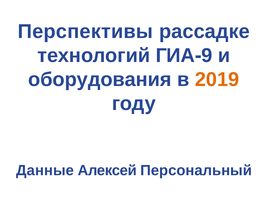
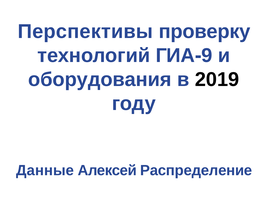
рассадке: рассадке -> проверку
2019 colour: orange -> black
Персональный: Персональный -> Распределение
